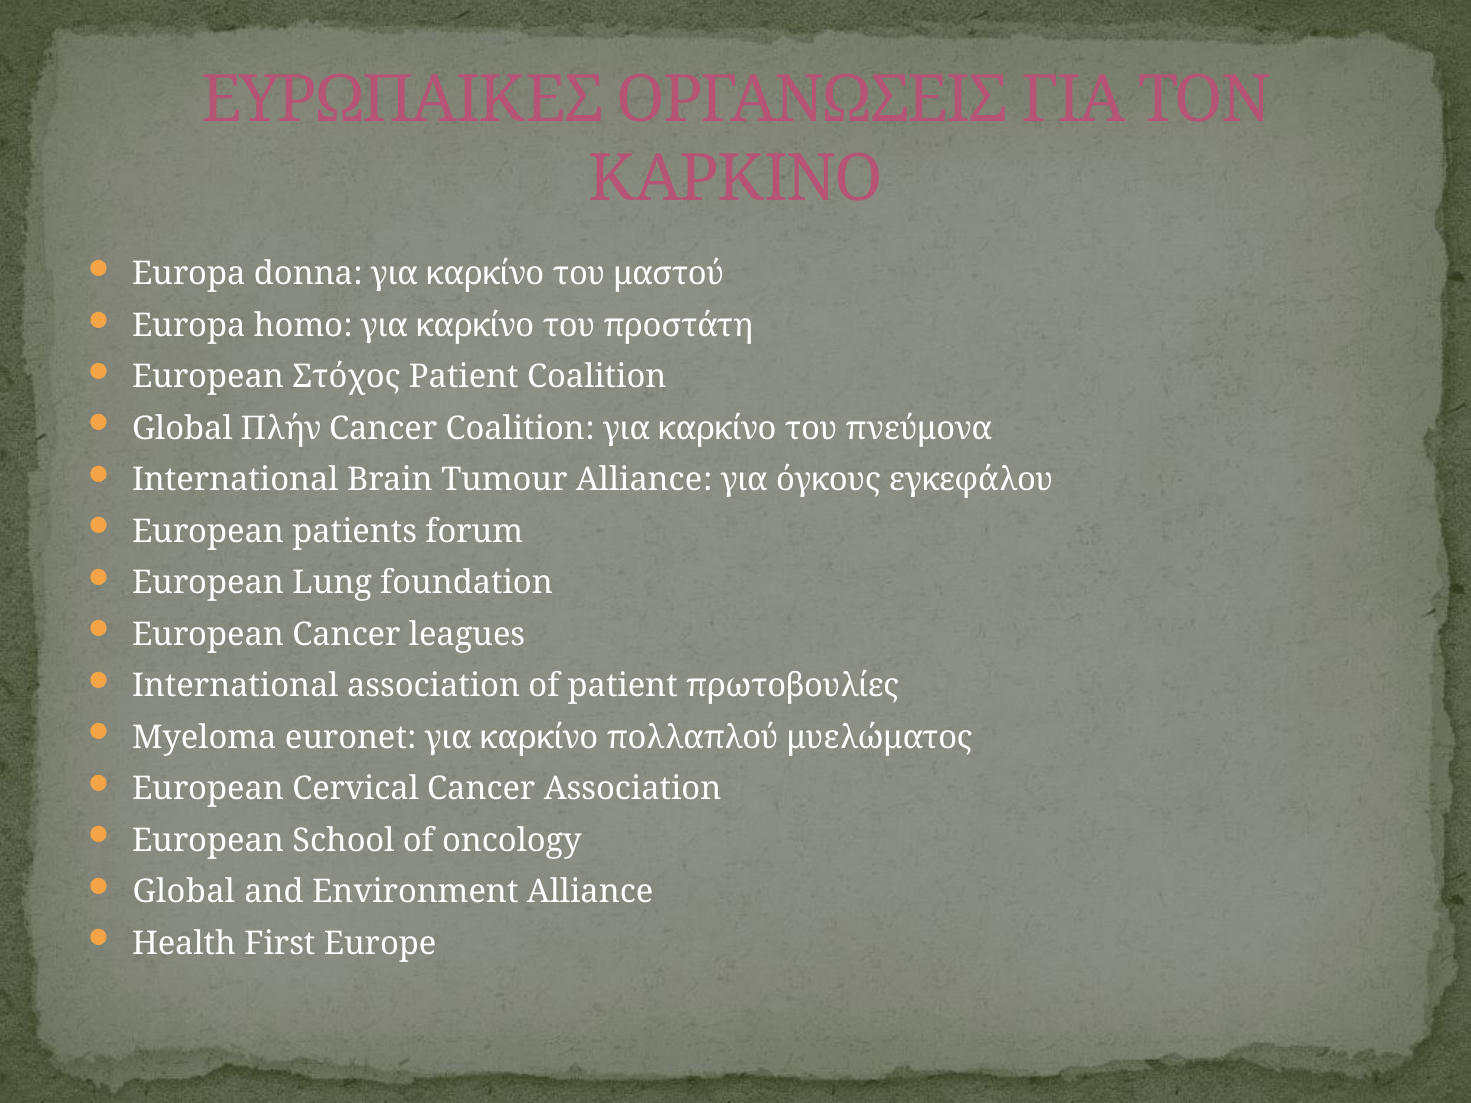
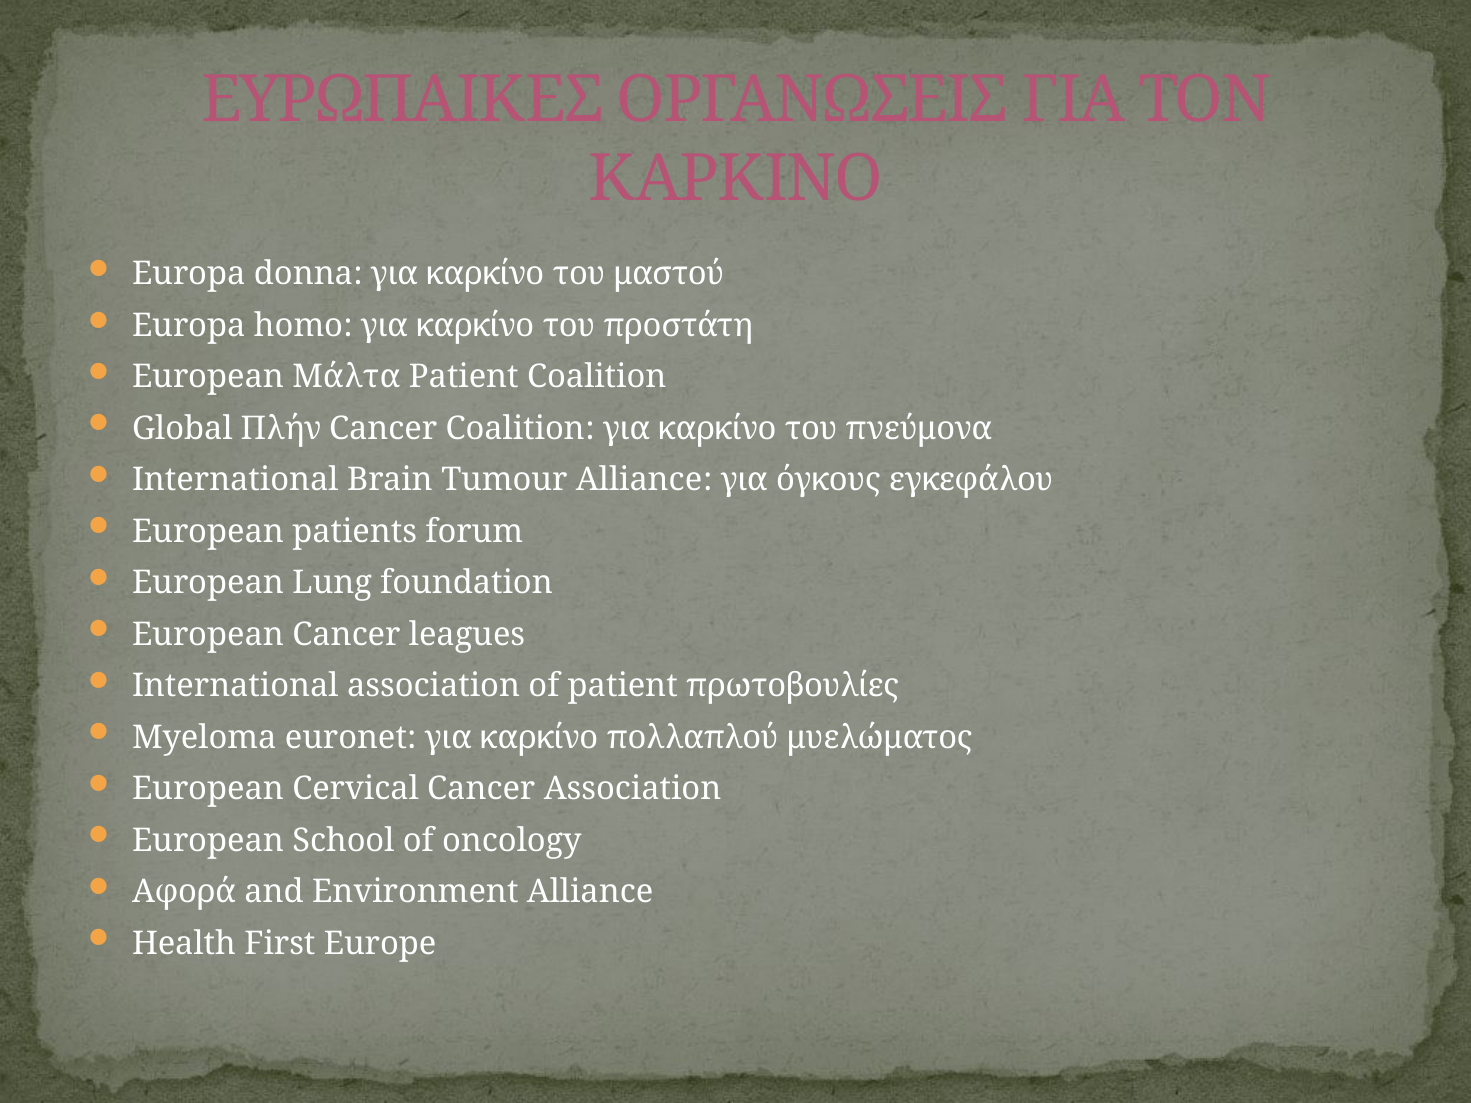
Στόχος: Στόχος -> Μάλτα
Global at (184, 892): Global -> Αφορά
